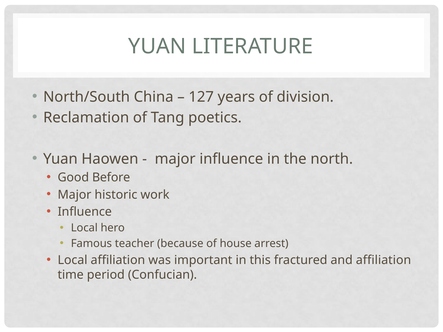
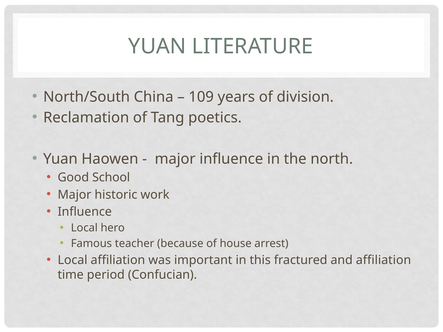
127: 127 -> 109
Before: Before -> School
